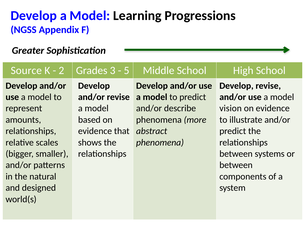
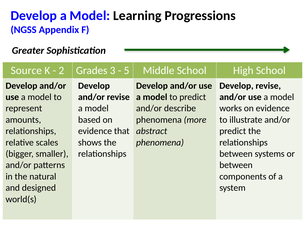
vision: vision -> works
